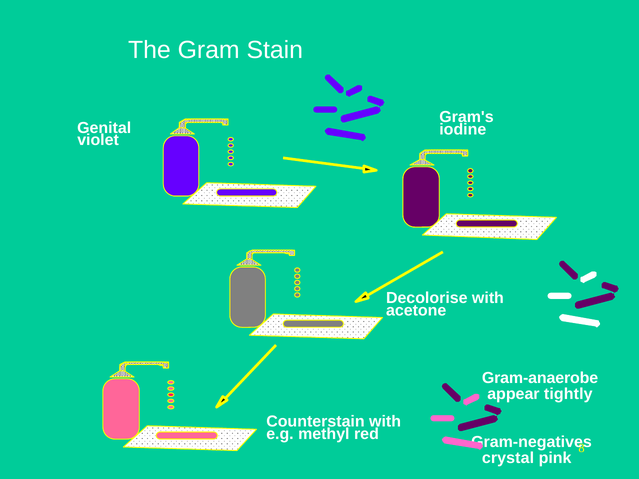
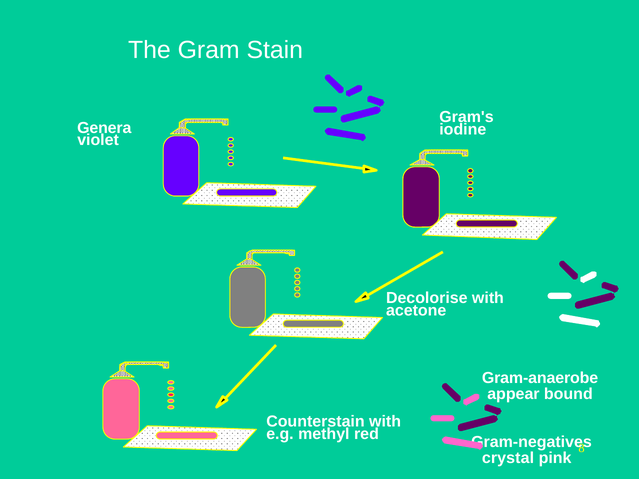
Genital: Genital -> Genera
tightly: tightly -> bound
